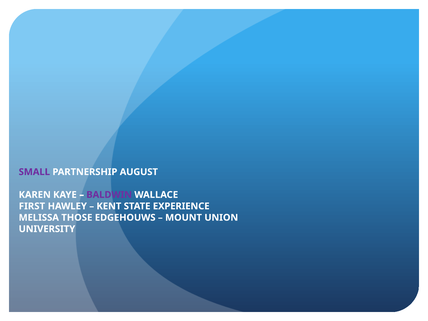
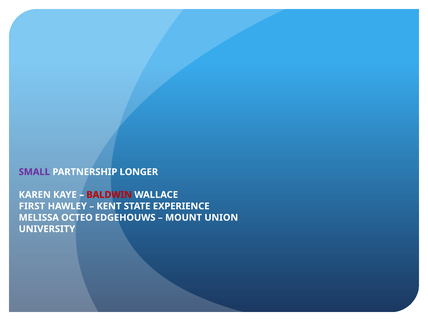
AUGUST: AUGUST -> LONGER
BALDWIN colour: purple -> red
THOSE: THOSE -> OCTEO
